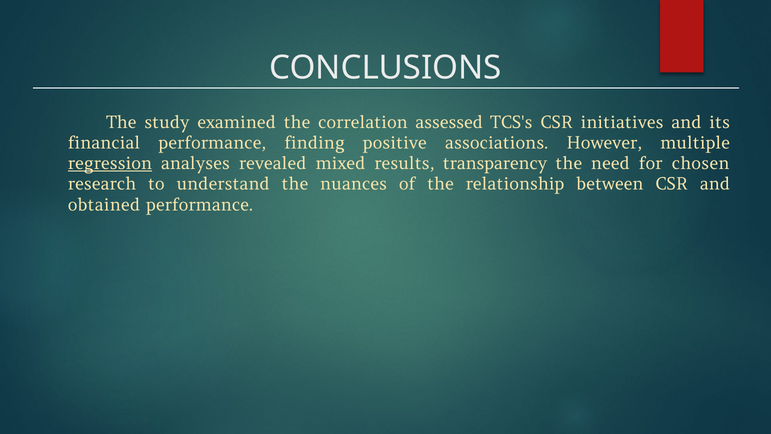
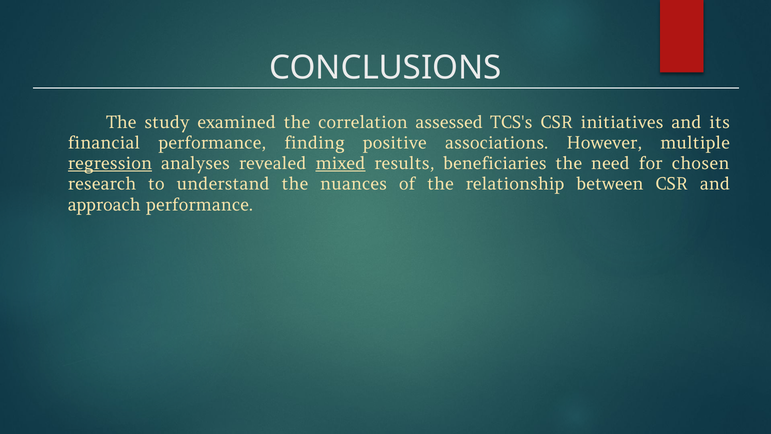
mixed underline: none -> present
transparency: transparency -> beneficiaries
obtained: obtained -> approach
